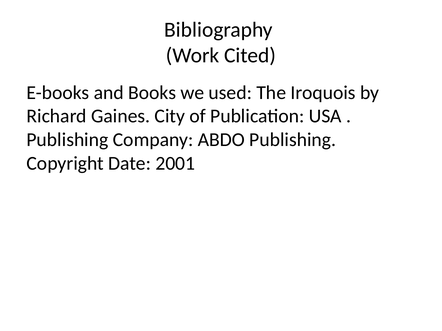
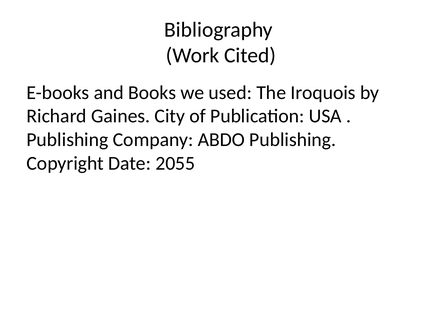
2001: 2001 -> 2055
